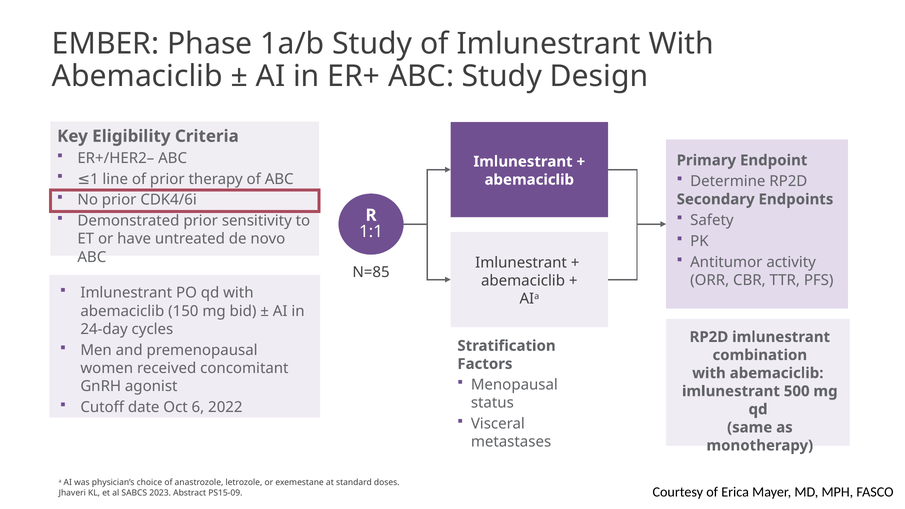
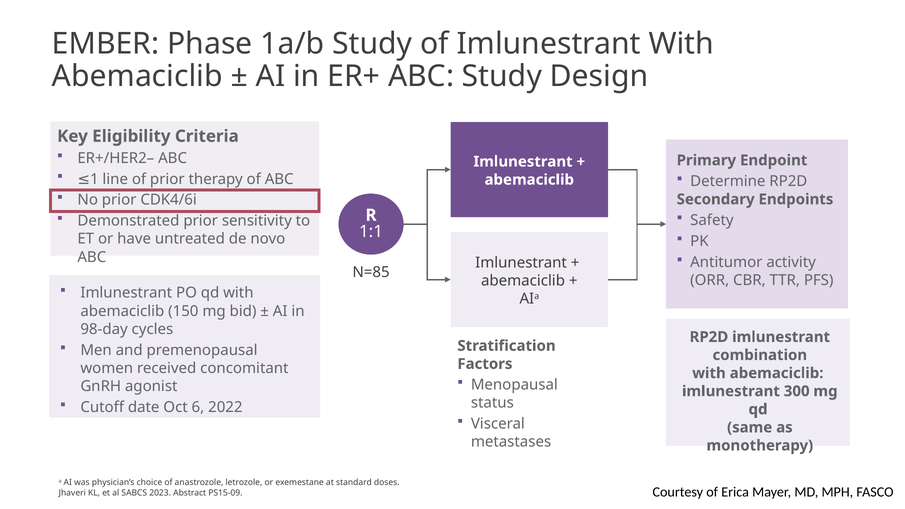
24-day: 24-day -> 98-day
500: 500 -> 300
